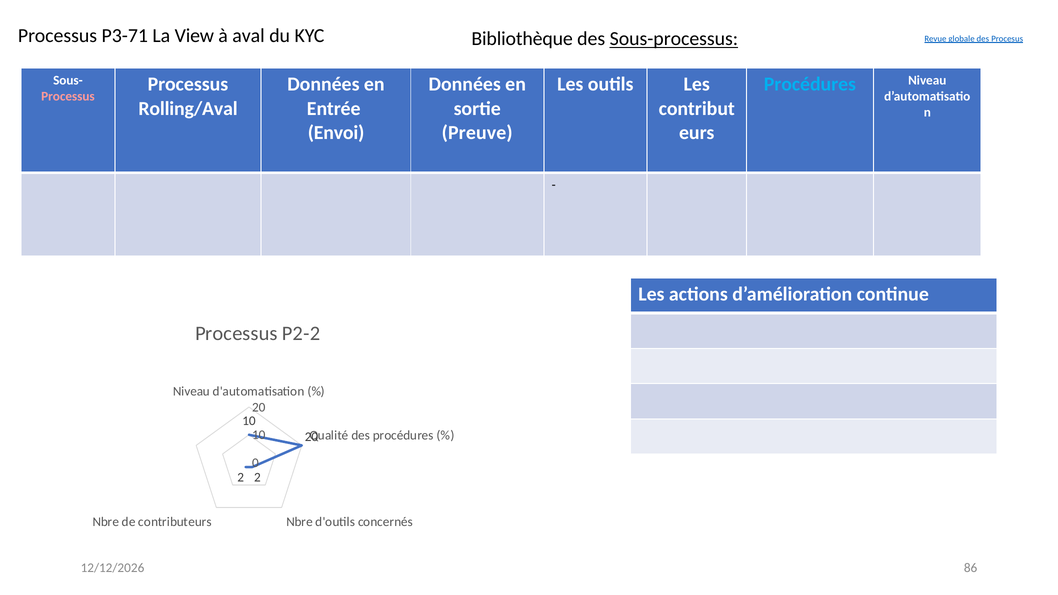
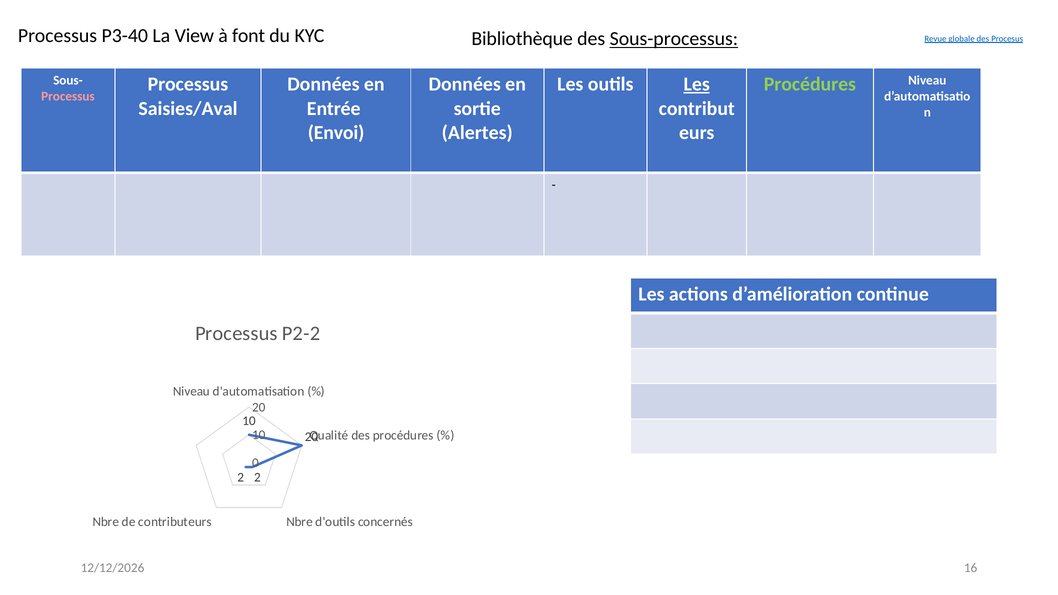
P3-71: P3-71 -> P3-40
aval: aval -> font
Les at (697, 84) underline: none -> present
Procédures at (810, 84) colour: light blue -> light green
Rolling/Aval: Rolling/Aval -> Saisies/Aval
Preuve: Preuve -> Alertes
86: 86 -> 16
